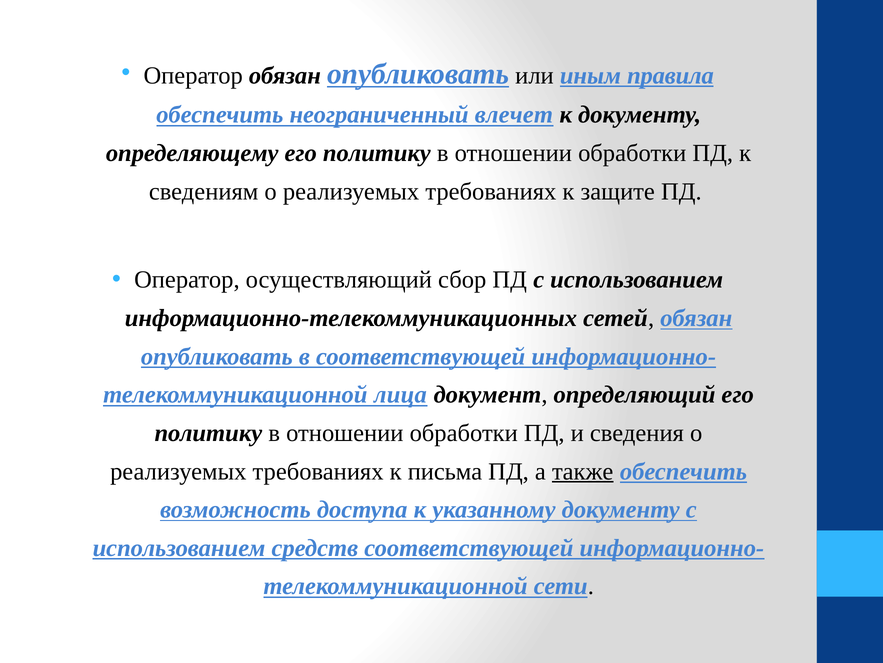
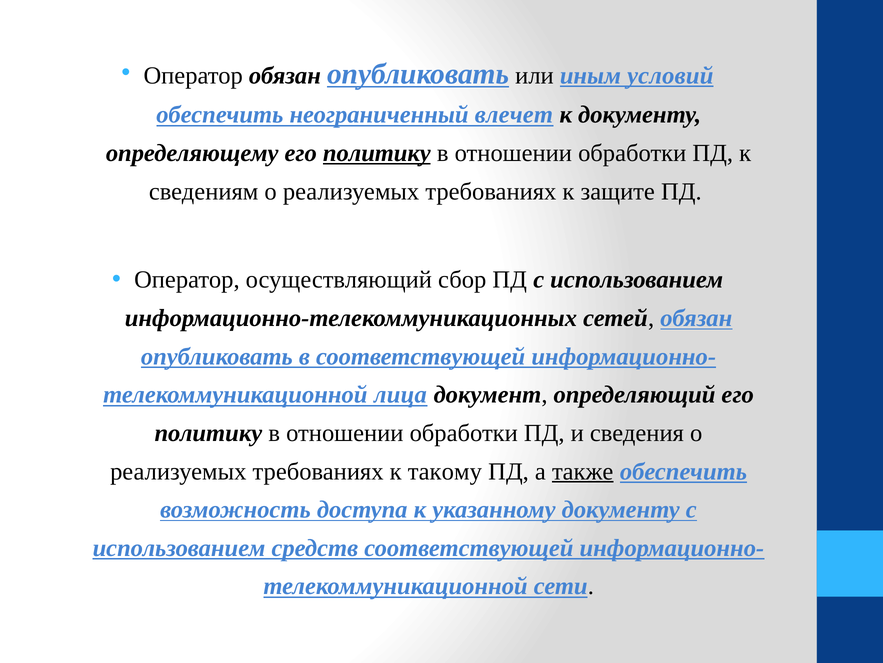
правила: правила -> условий
политику at (377, 153) underline: none -> present
письма: письма -> такому
